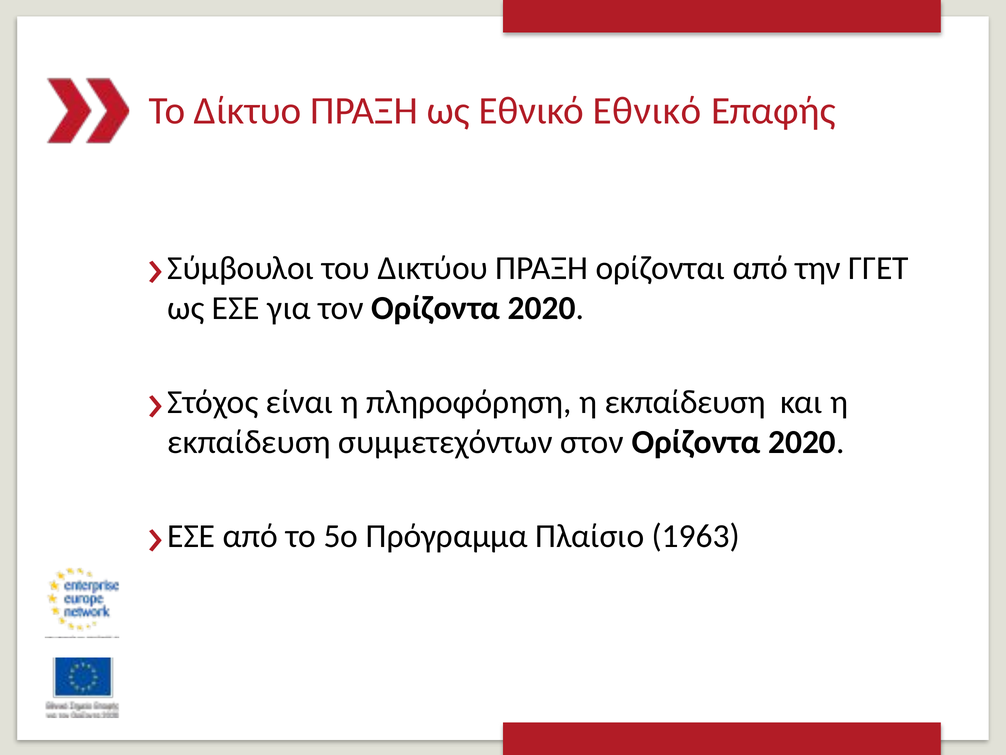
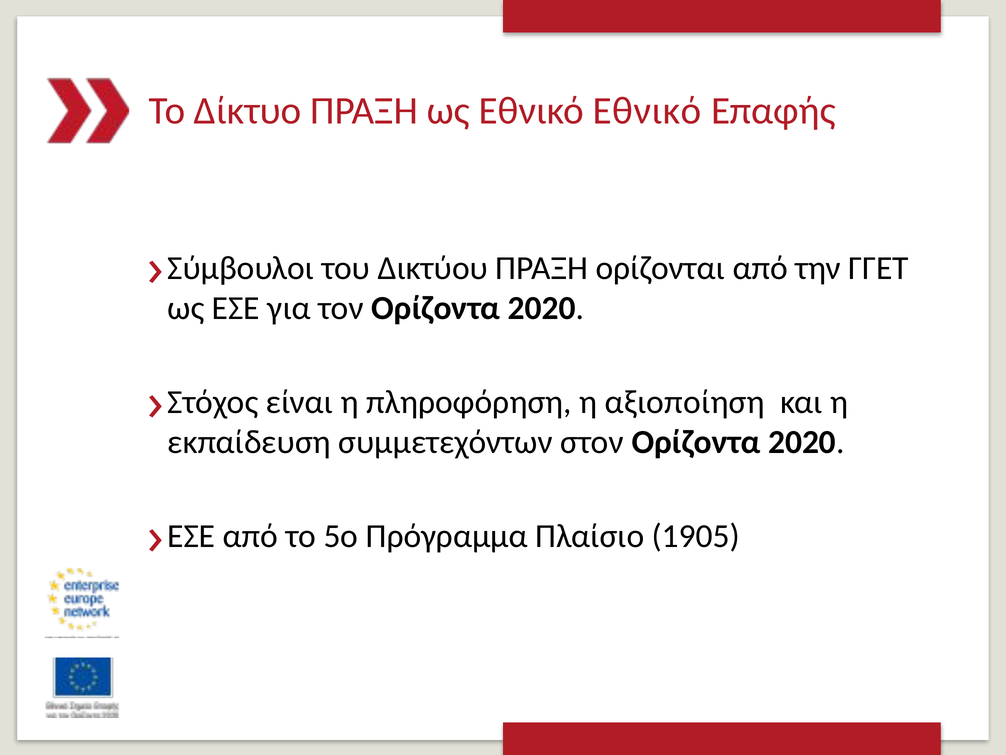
πληροφόρηση η εκπαίδευση: εκπαίδευση -> αξιοποίηση
1963: 1963 -> 1905
